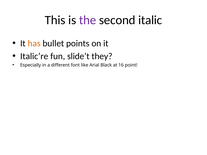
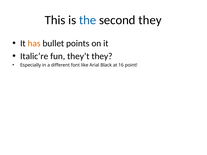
the colour: purple -> blue
second italic: italic -> they
slide’t: slide’t -> they’t
